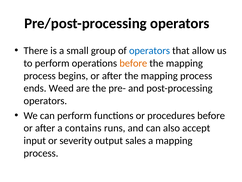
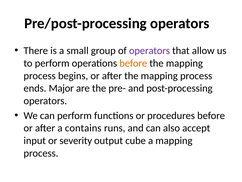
operators at (150, 51) colour: blue -> purple
Weed: Weed -> Major
sales: sales -> cube
